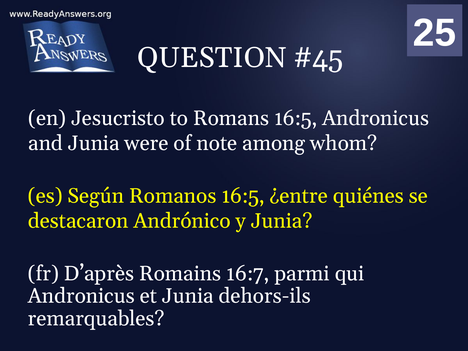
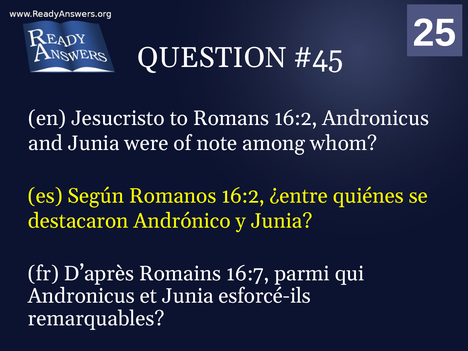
Romans 16:5: 16:5 -> 16:2
Romanos 16:5: 16:5 -> 16:2
dehors-ils: dehors-ils -> esforcé-ils
